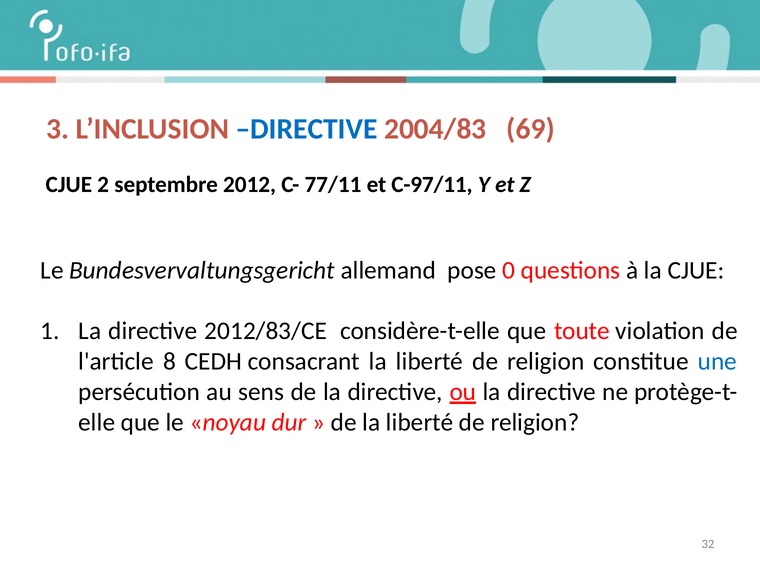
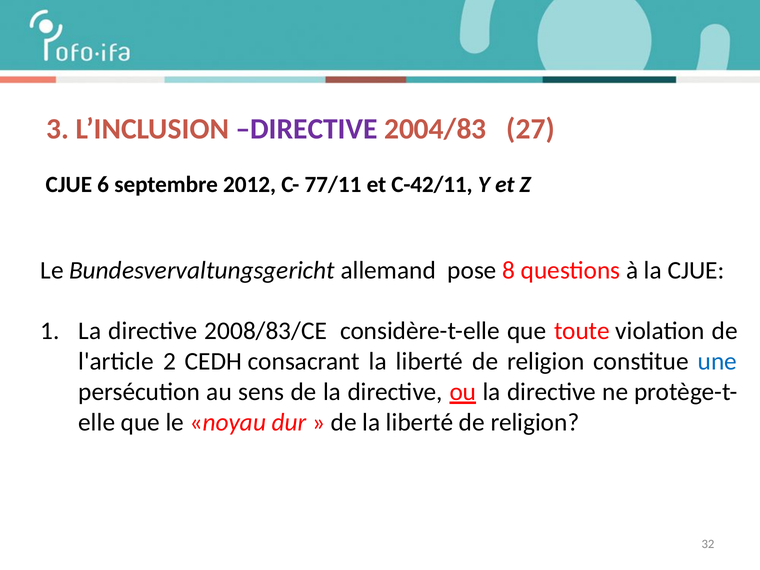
DIRECTIVE at (307, 129) colour: blue -> purple
69: 69 -> 27
2: 2 -> 6
C-97/11: C-97/11 -> C-42/11
0: 0 -> 8
2012/83/CE: 2012/83/CE -> 2008/83/CE
8: 8 -> 2
